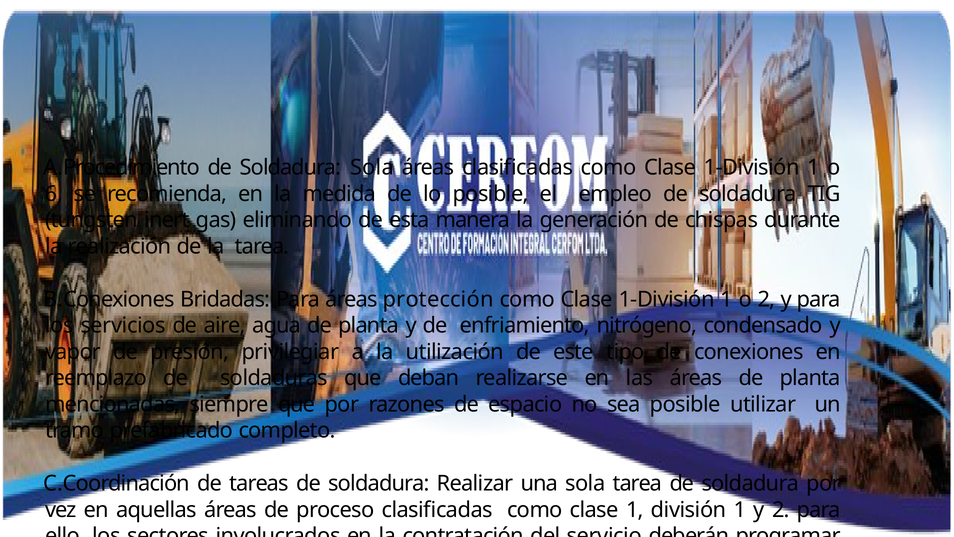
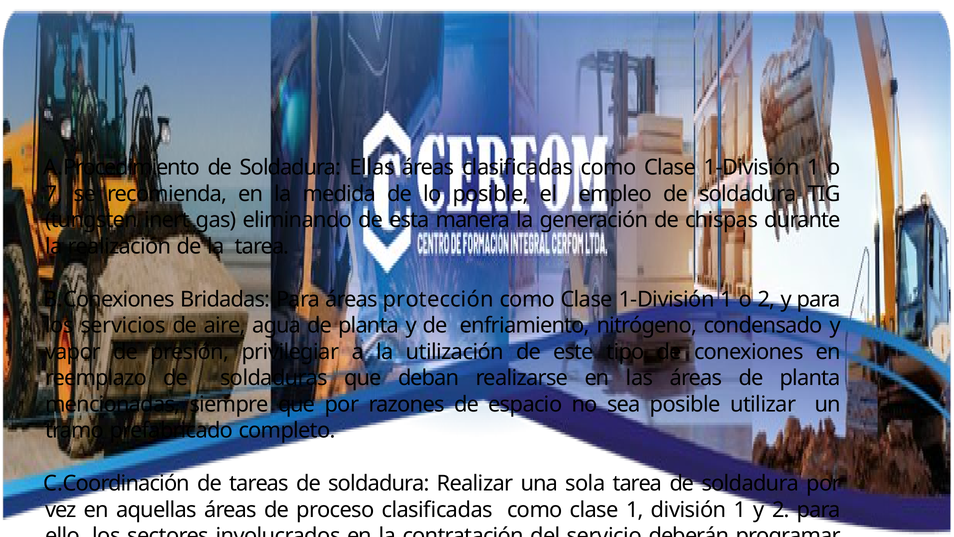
Soldadura Sola: Sola -> Ellas
6: 6 -> 7
